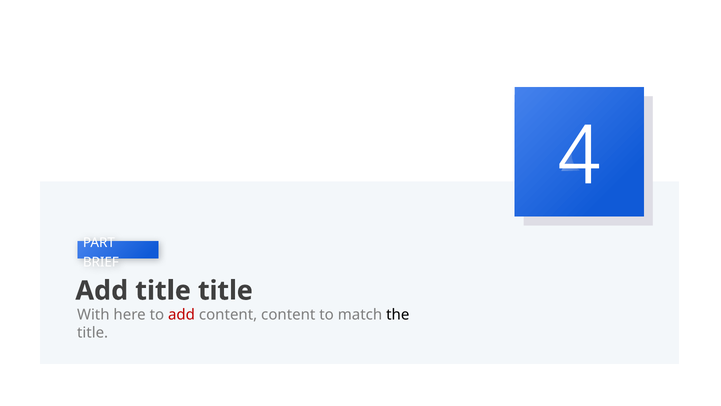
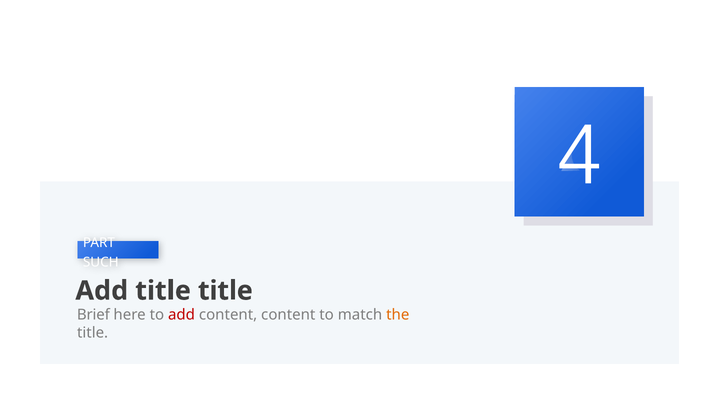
BRIEF: BRIEF -> SUCH
With: With -> Brief
the colour: black -> orange
